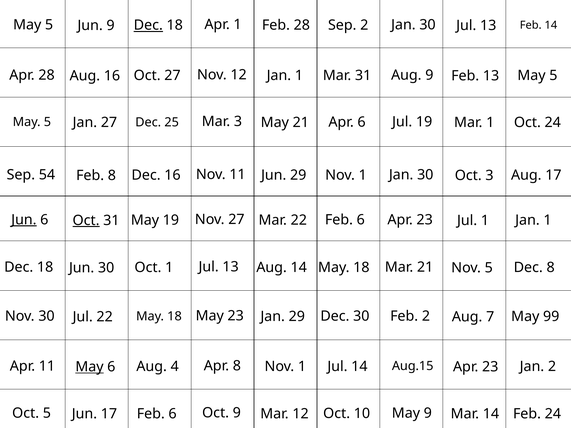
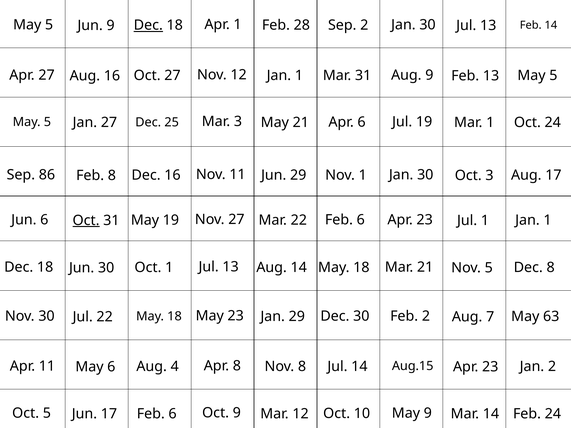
Apr 28: 28 -> 27
54: 54 -> 86
Jun at (24, 220) underline: present -> none
99: 99 -> 63
May at (89, 367) underline: present -> none
8 Nov 1: 1 -> 8
